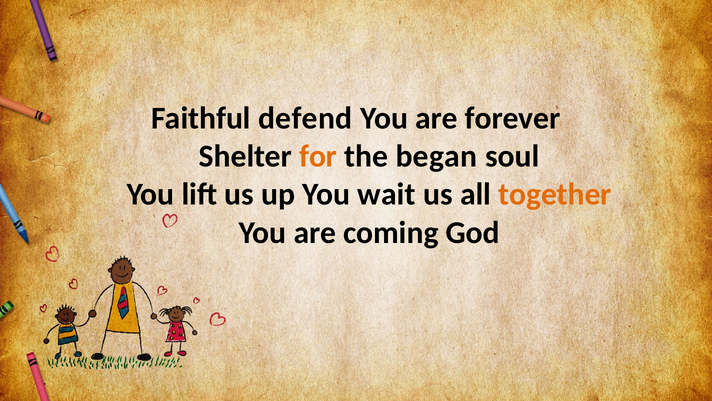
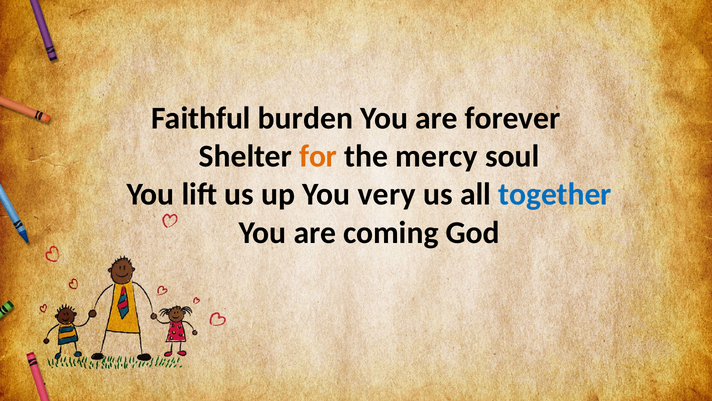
defend: defend -> burden
began: began -> mercy
wait: wait -> very
together colour: orange -> blue
